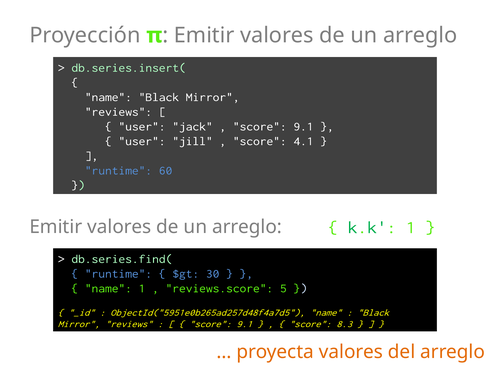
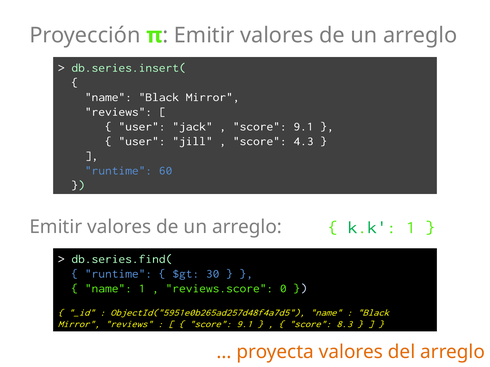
4.1: 4.1 -> 4.3
5: 5 -> 0
